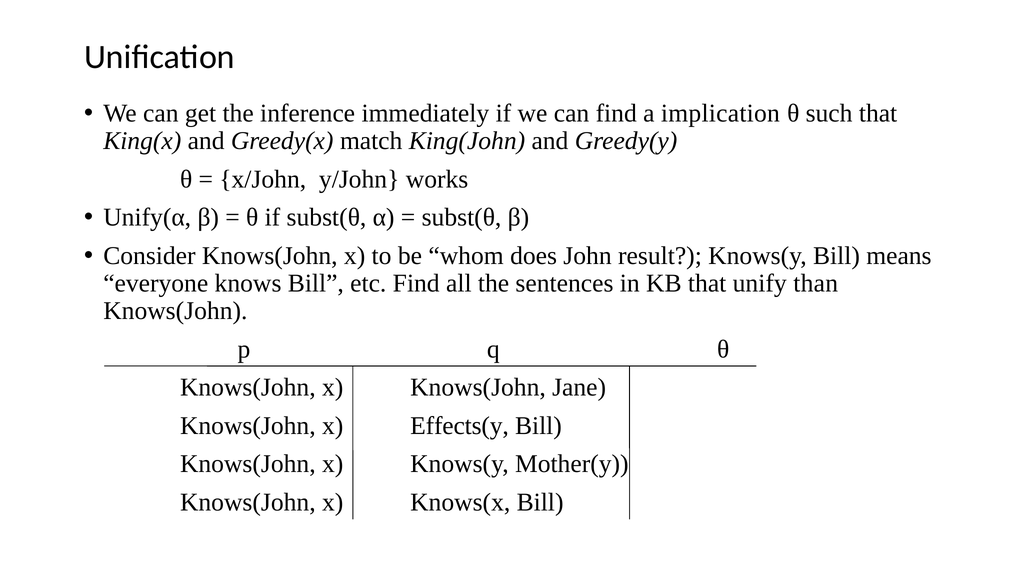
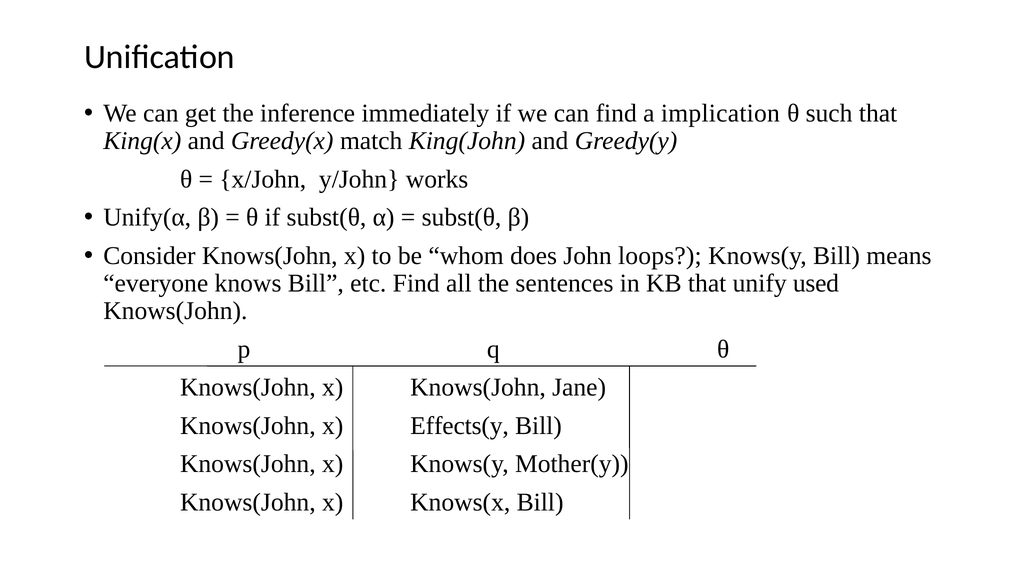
result: result -> loops
than: than -> used
